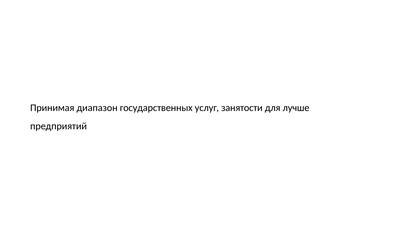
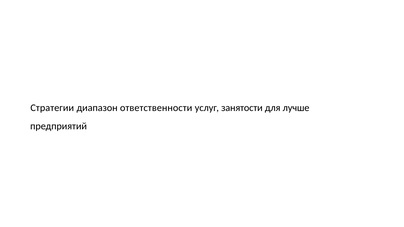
Принимая: Принимая -> Стратегии
государственных: государственных -> ответственности
